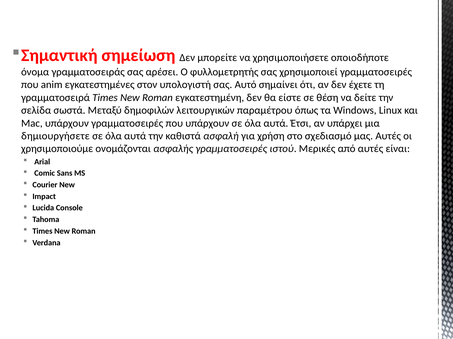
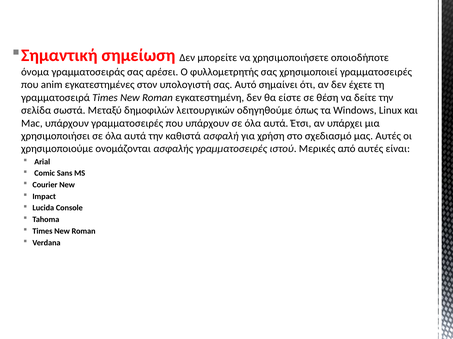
παραμέτρου: παραμέτρου -> οδηγηθούμε
δημιουργήσετε: δημιουργήσετε -> χρησιμοποιήσει
